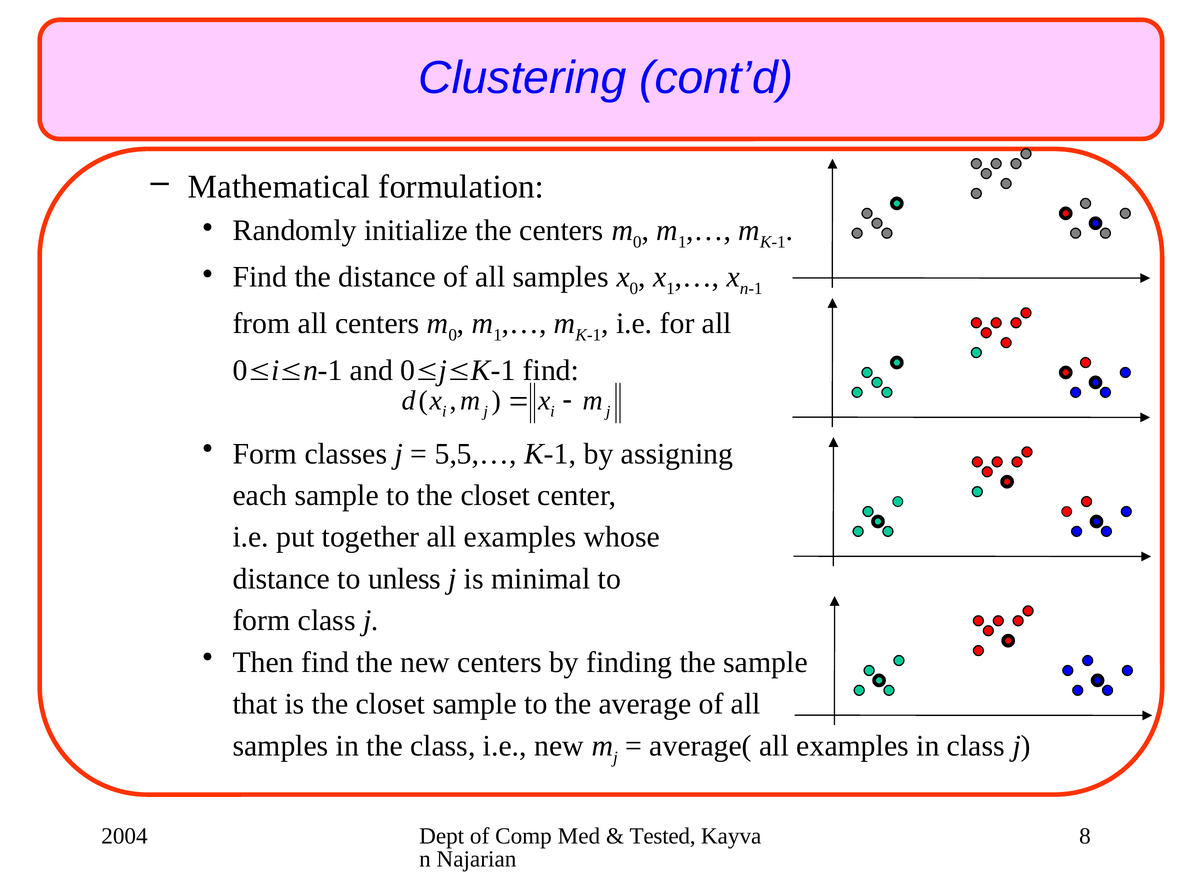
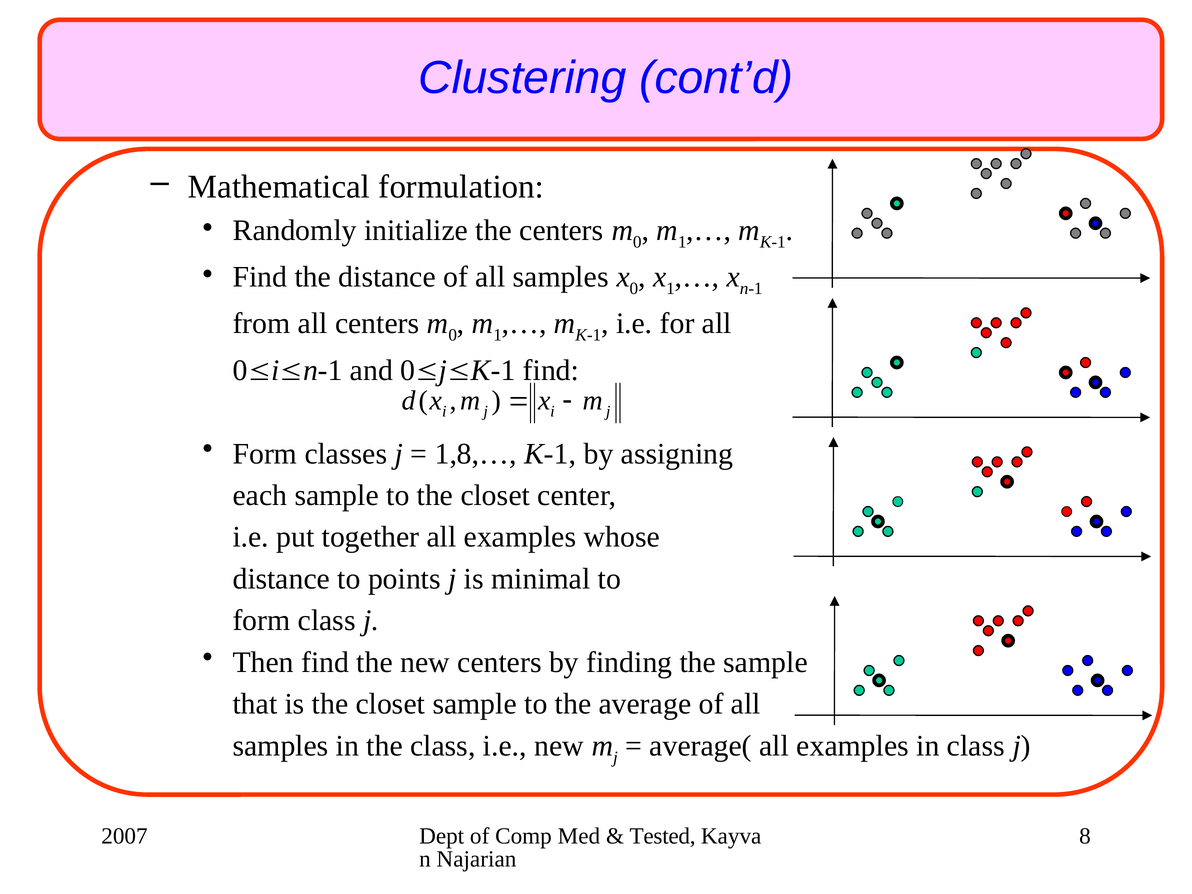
5,5,…: 5,5,… -> 1,8,…
unless: unless -> points
2004: 2004 -> 2007
